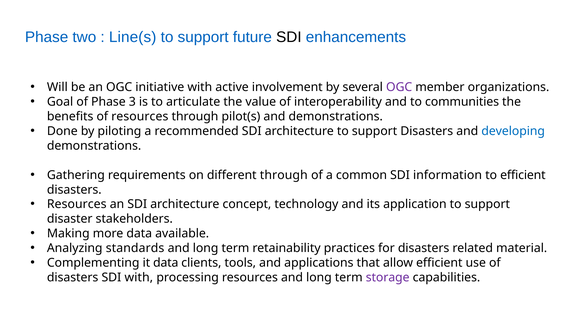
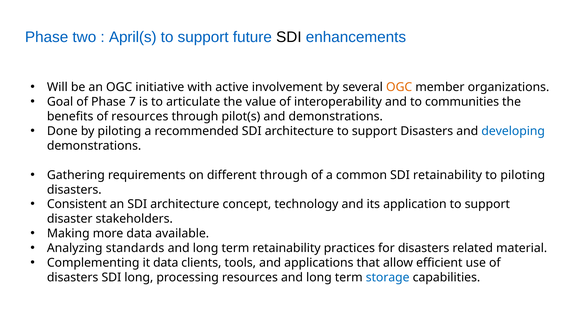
Line(s: Line(s -> April(s
OGC at (399, 87) colour: purple -> orange
3: 3 -> 7
SDI information: information -> retainability
to efficient: efficient -> piloting
Resources at (77, 204): Resources -> Consistent
SDI with: with -> long
storage colour: purple -> blue
